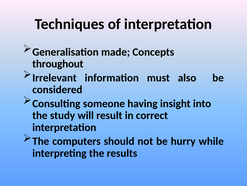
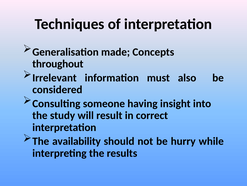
computers: computers -> availability
